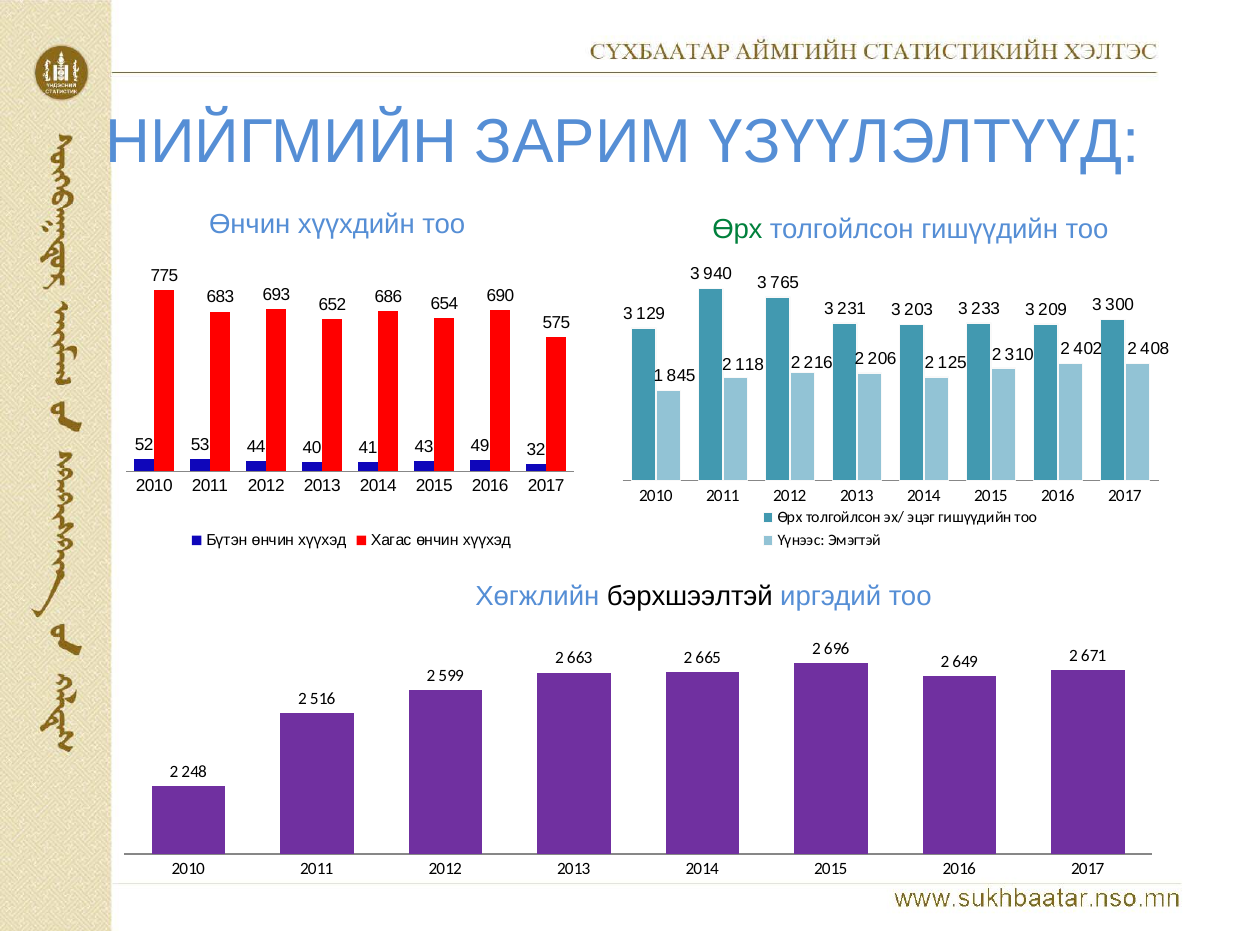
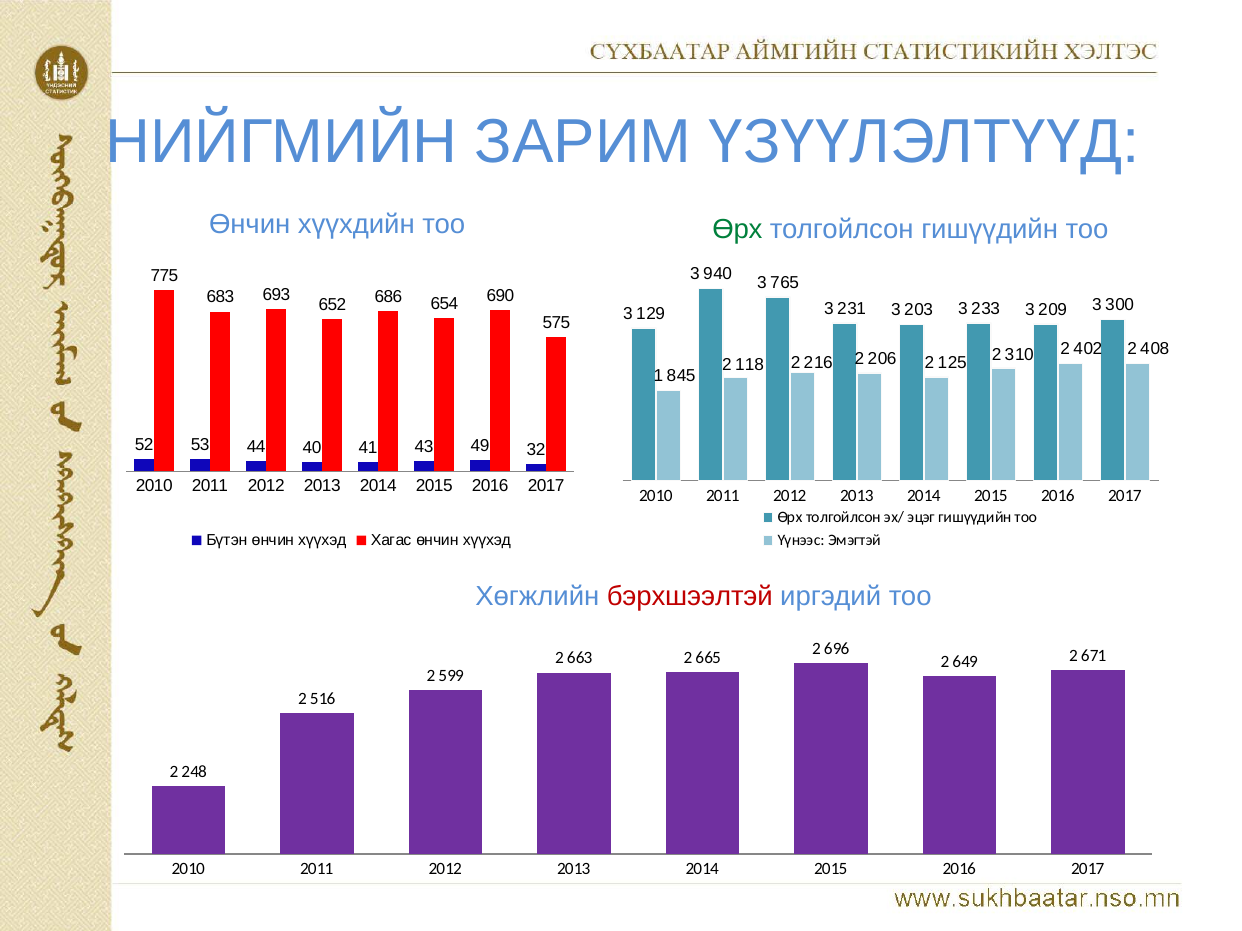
бэрхшээлтэй colour: black -> red
